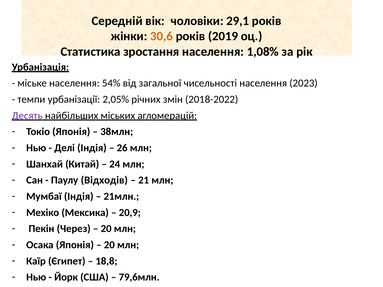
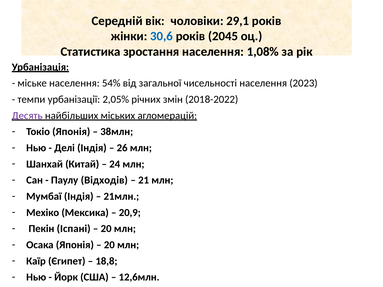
30,6 colour: orange -> blue
2019: 2019 -> 2045
Через: Через -> Іспані
79,6млн: 79,6млн -> 12,6млн
